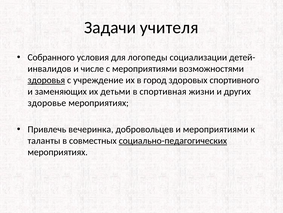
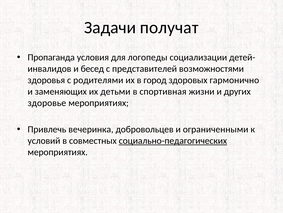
учителя: учителя -> получат
Собранного: Собранного -> Пропаганда
числе: числе -> бесед
с мероприятиями: мероприятиями -> представителей
здоровья underline: present -> none
учреждение: учреждение -> родителями
спортивного: спортивного -> гармонично
и мероприятиями: мероприятиями -> ограниченными
таланты: таланты -> условий
